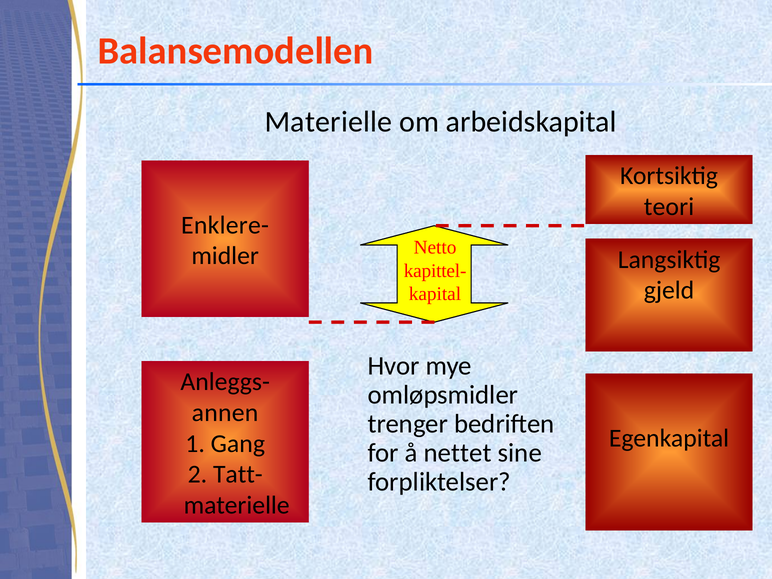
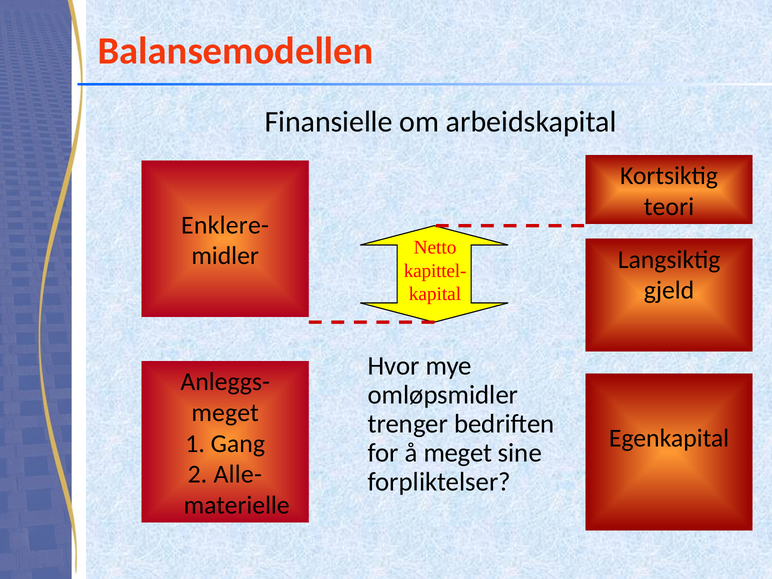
Materielle at (328, 122): Materielle -> Finansielle
annen at (225, 413): annen -> meget
å nettet: nettet -> meget
Tatt-: Tatt- -> Alle-
